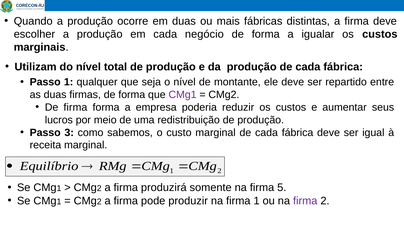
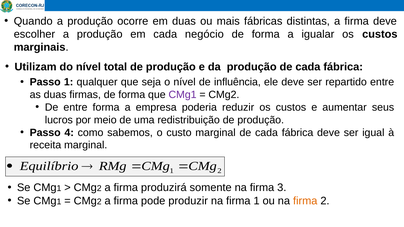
montante: montante -> influência
De firma: firma -> entre
3: 3 -> 4
5: 5 -> 3
firma at (305, 201) colour: purple -> orange
